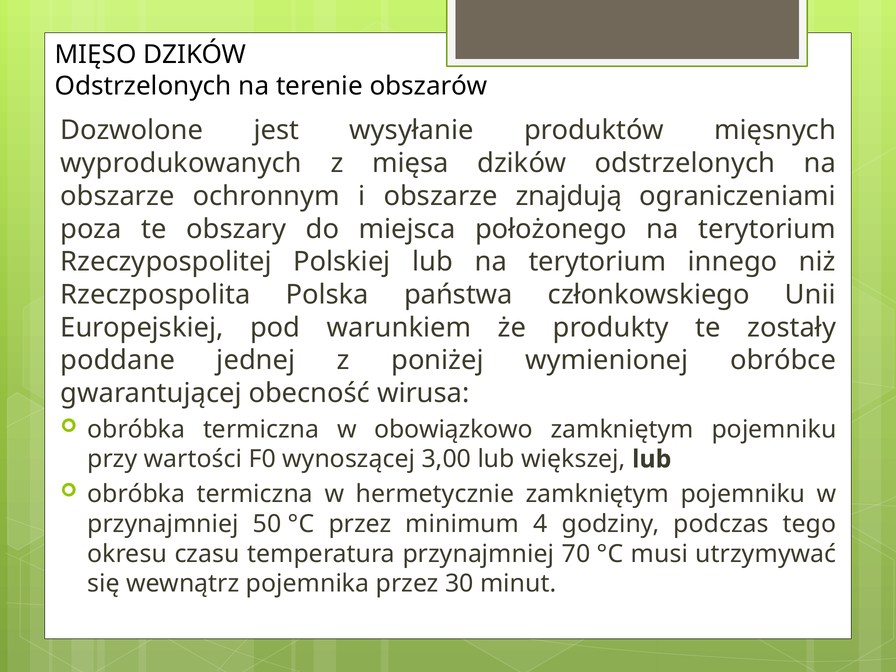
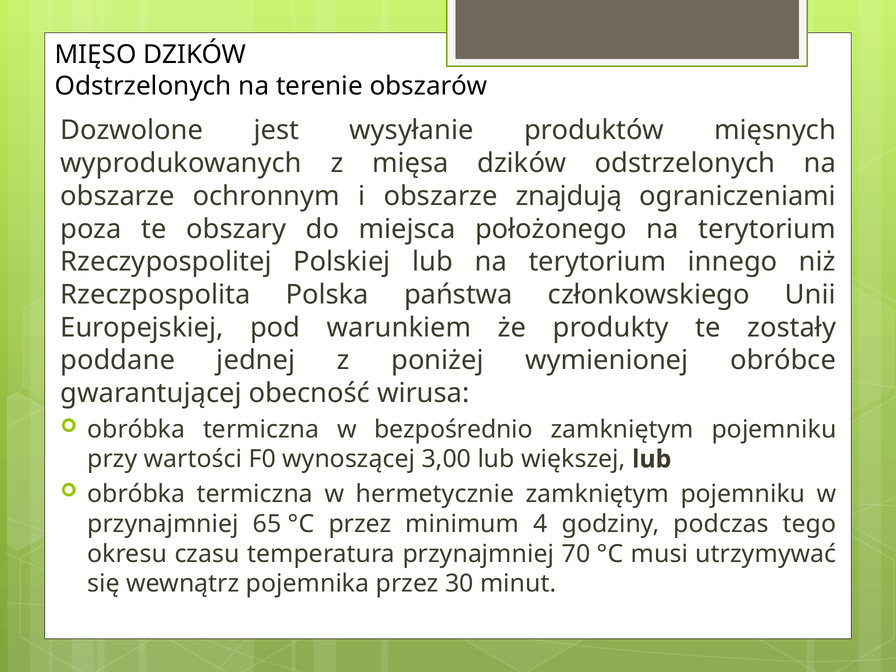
obowiązkowo: obowiązkowo -> bezpośrednio
50: 50 -> 65
